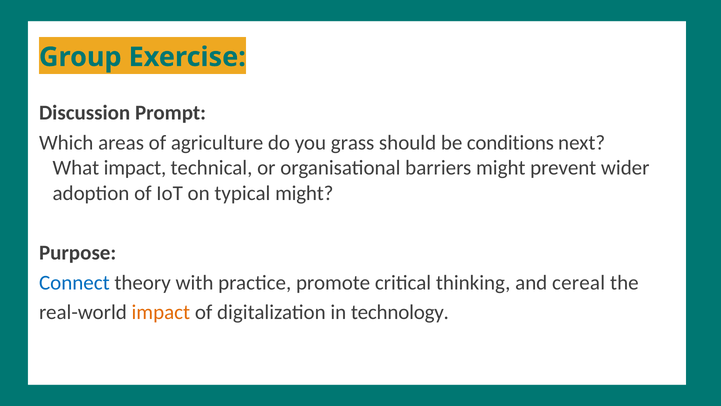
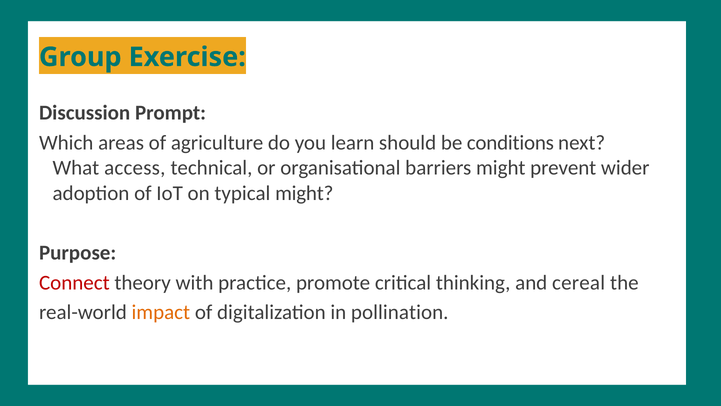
grass: grass -> learn
What impact: impact -> access
Connect colour: blue -> red
technology: technology -> pollination
